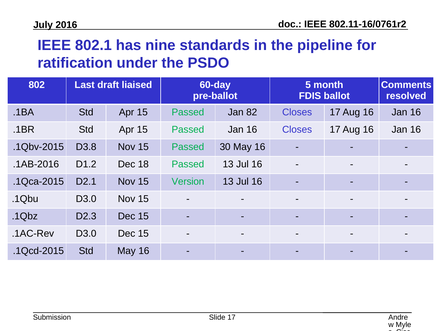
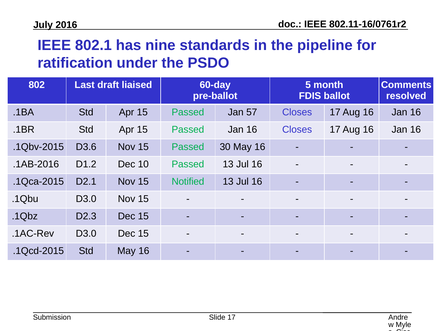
82: 82 -> 57
D3.8: D3.8 -> D3.6
18: 18 -> 10
Version: Version -> Notified
